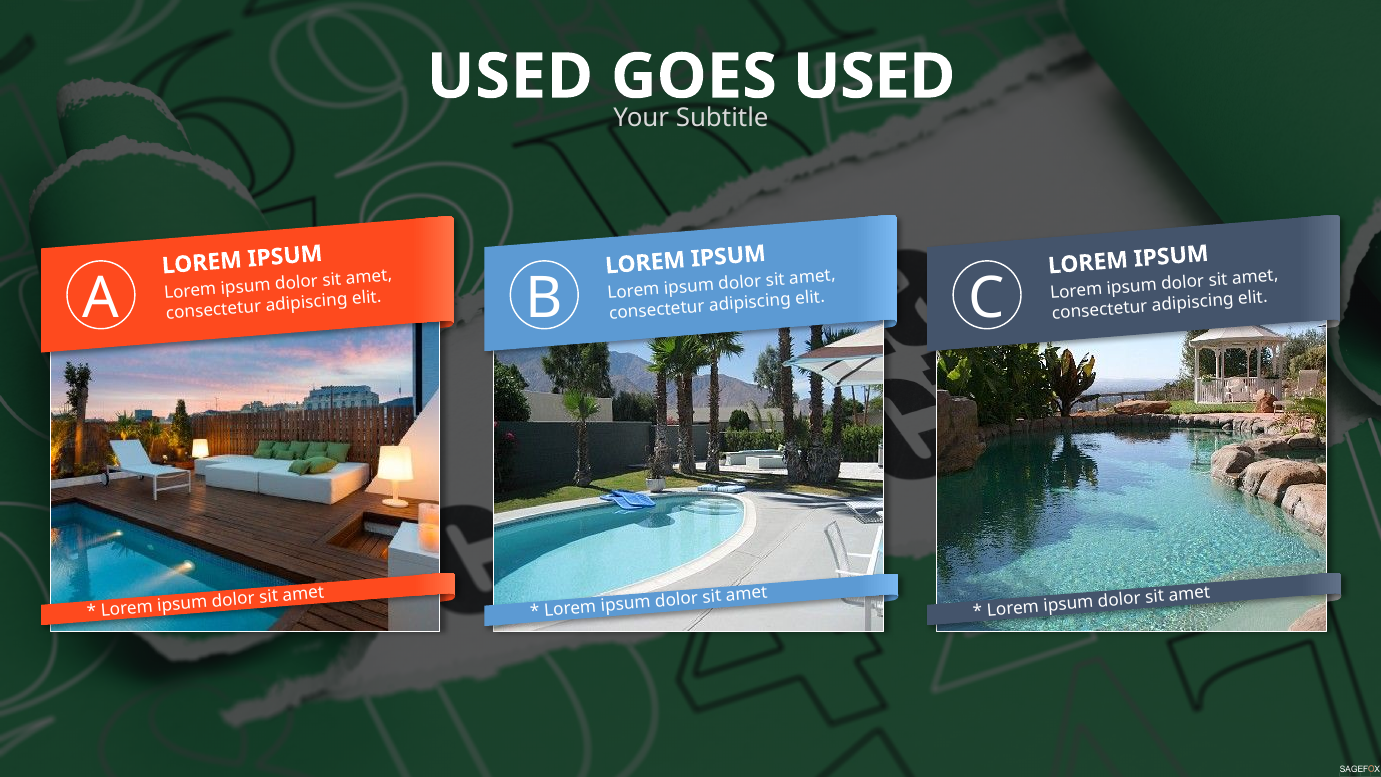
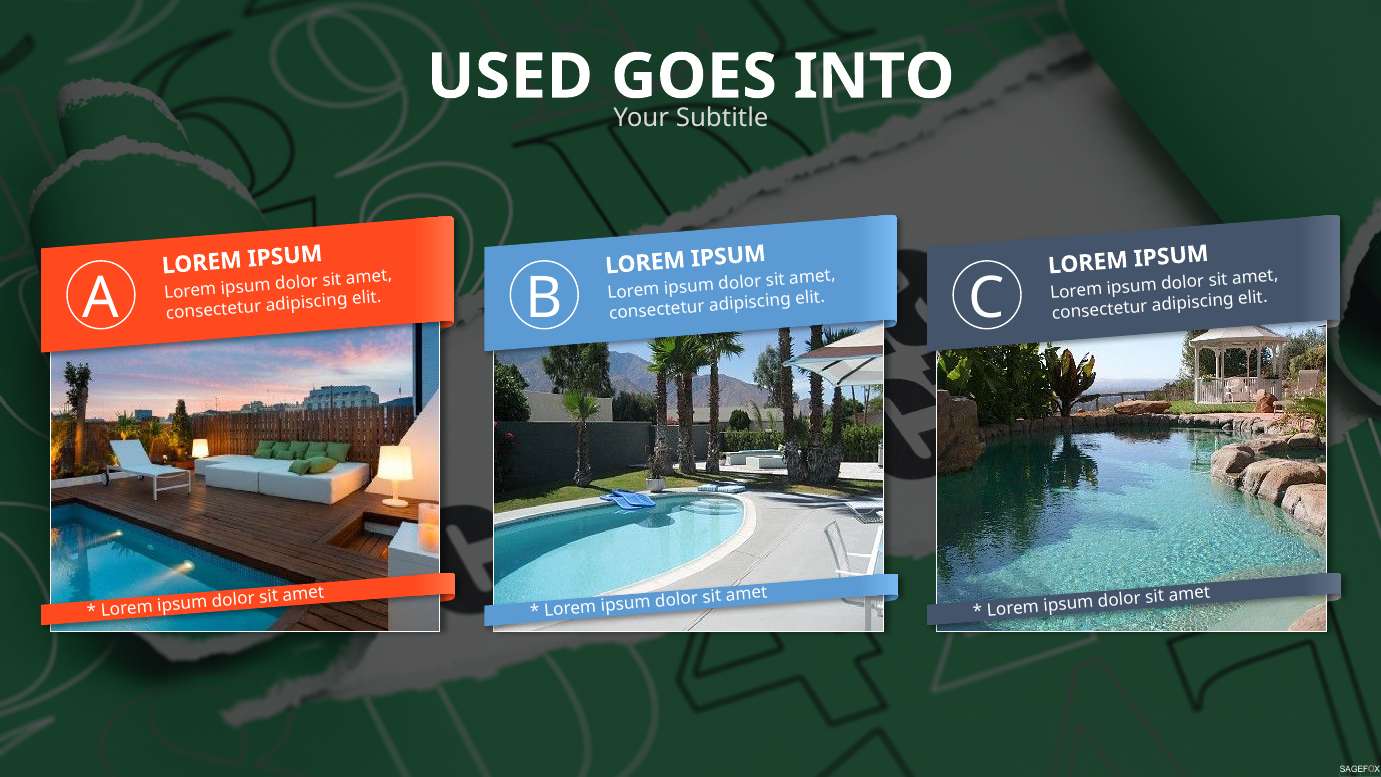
USED at (874, 77): USED -> INTO
